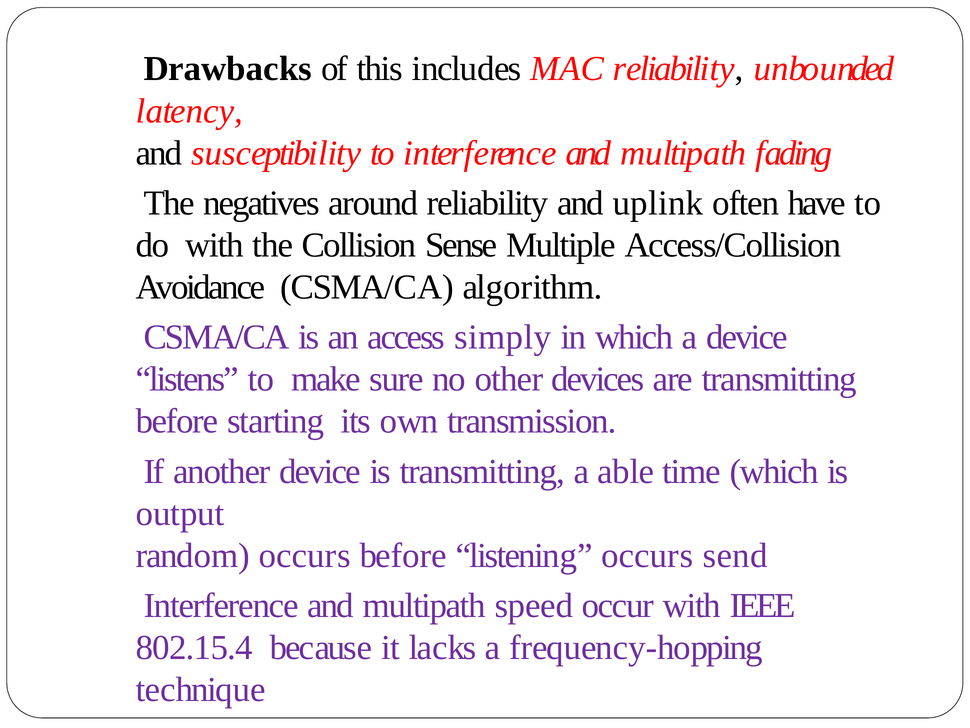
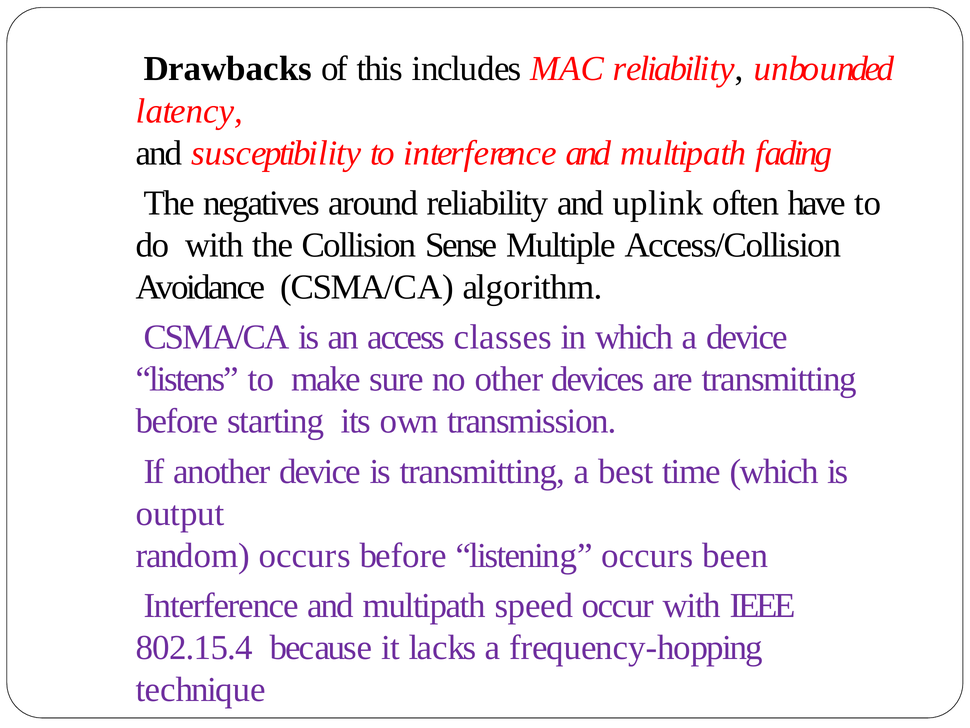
simply: simply -> classes
able: able -> best
send: send -> been
